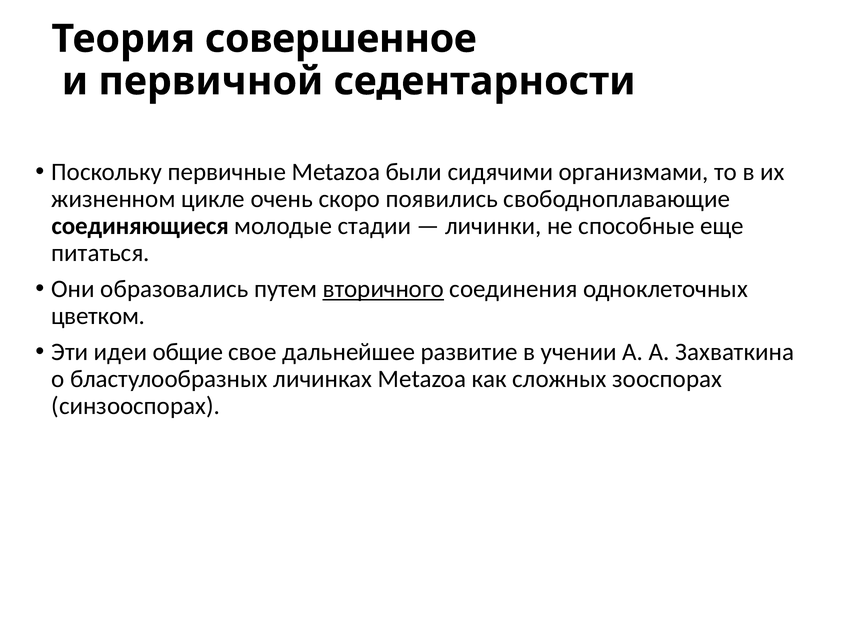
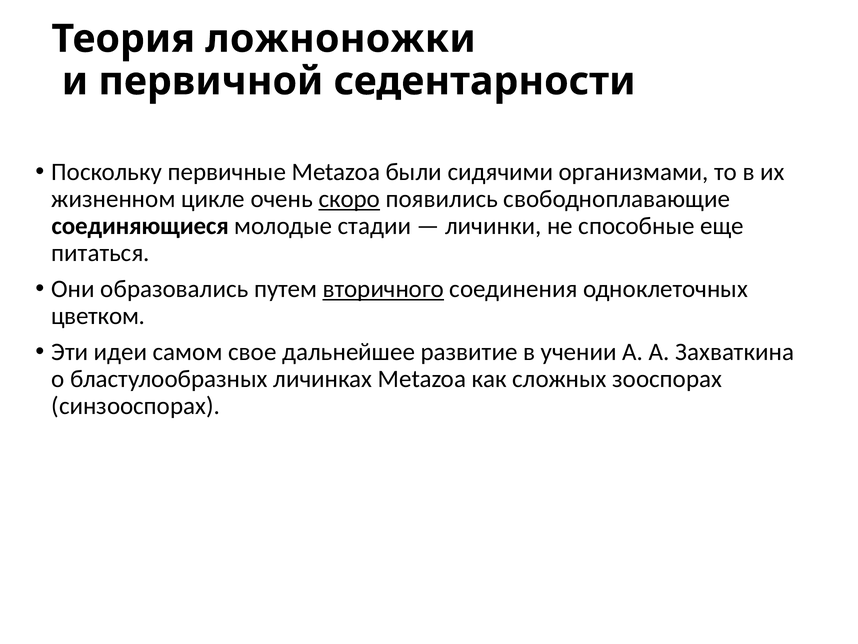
совершенное: совершенное -> ложноножки
скоро underline: none -> present
общие: общие -> самом
